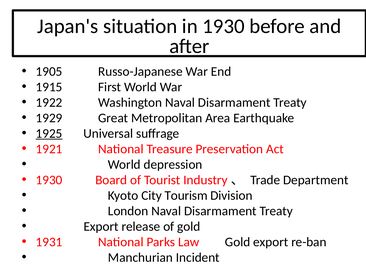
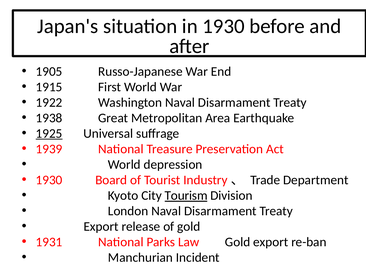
1929: 1929 -> 1938
1921: 1921 -> 1939
Tourism underline: none -> present
